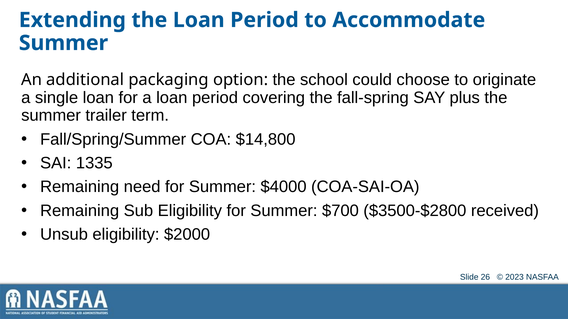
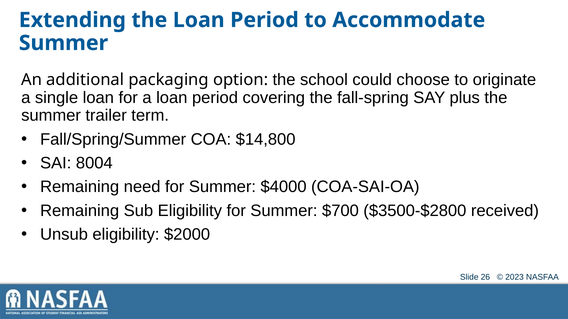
1335: 1335 -> 8004
